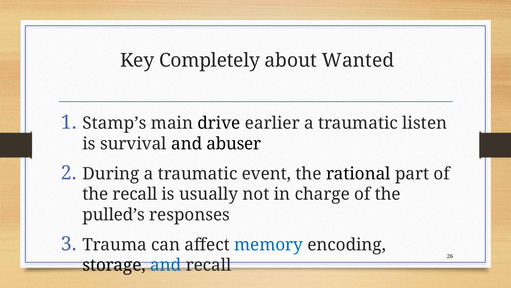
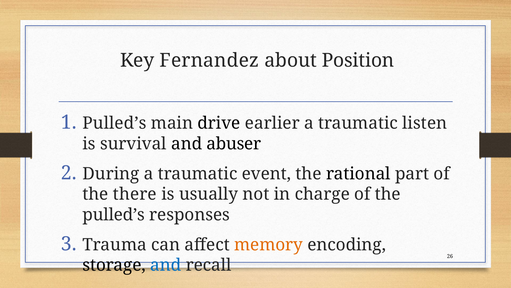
Completely: Completely -> Fernandez
Wanted: Wanted -> Position
Stamp’s at (114, 123): Stamp’s -> Pulled’s
the recall: recall -> there
memory colour: blue -> orange
